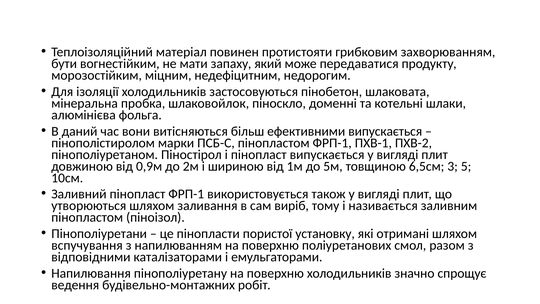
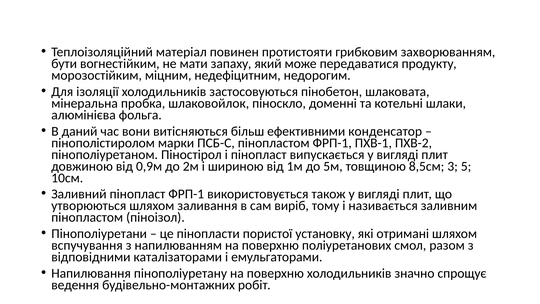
ефективними випускається: випускається -> конденсатор
6,5см: 6,5см -> 8,5см
